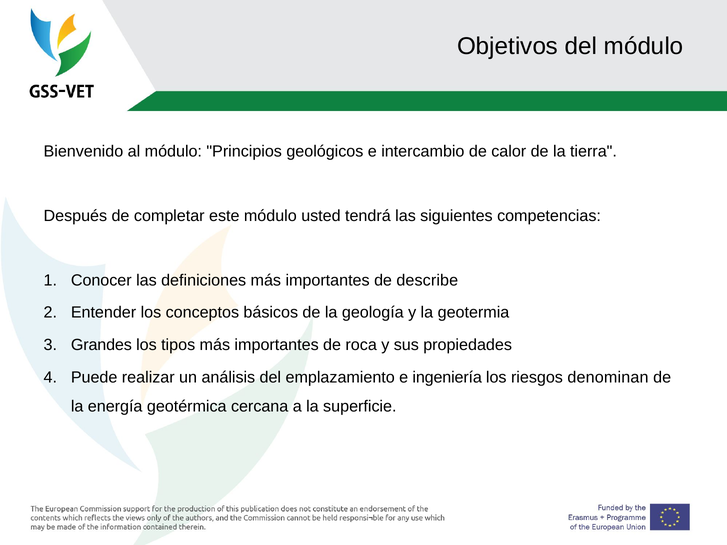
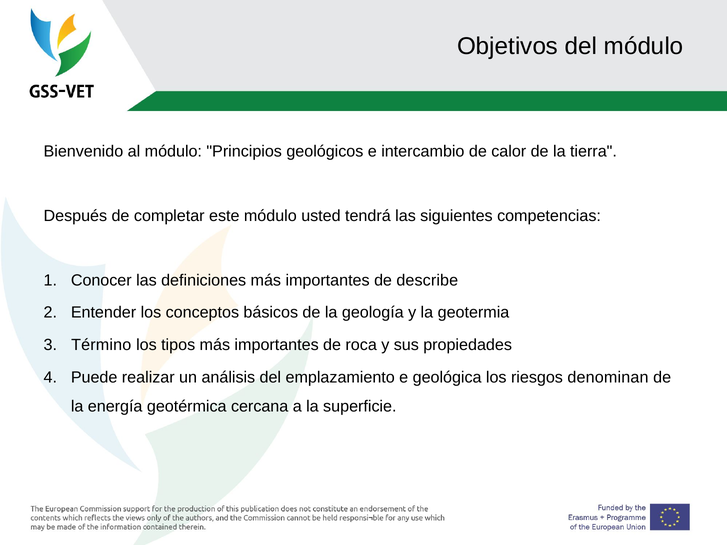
Grandes: Grandes -> Término
ingeniería: ingeniería -> geológica
